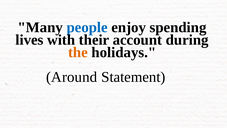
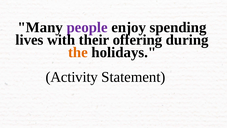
people colour: blue -> purple
account: account -> offering
Around: Around -> Activity
